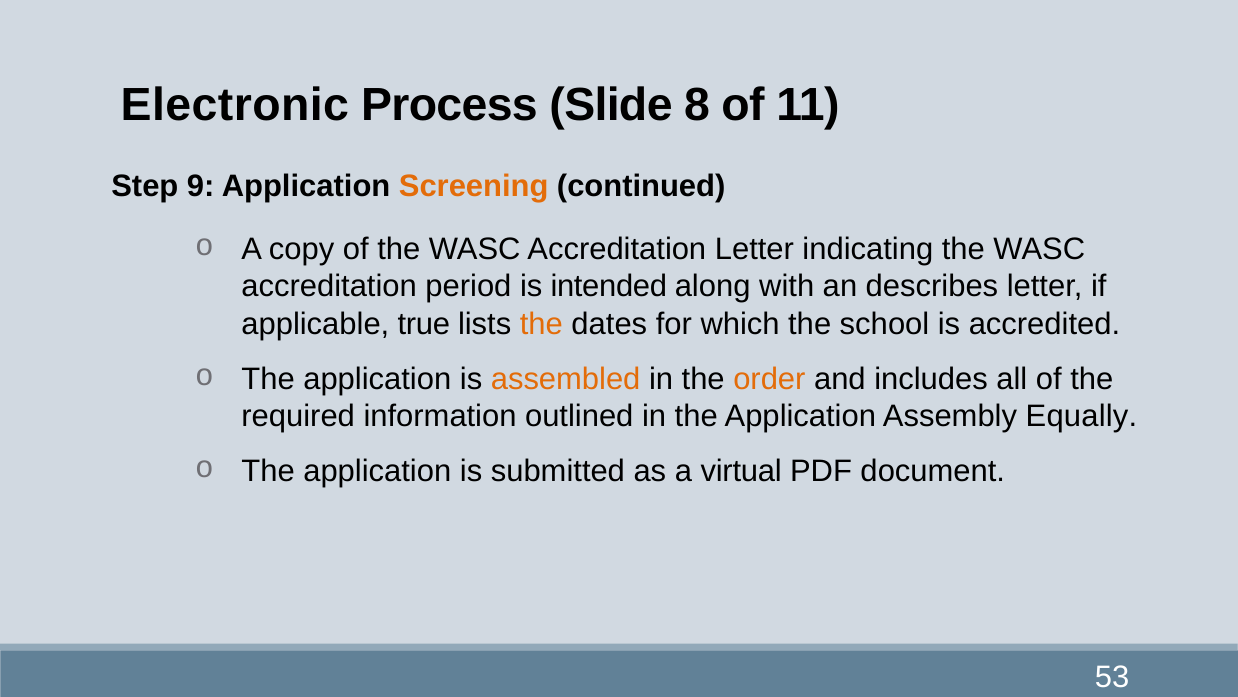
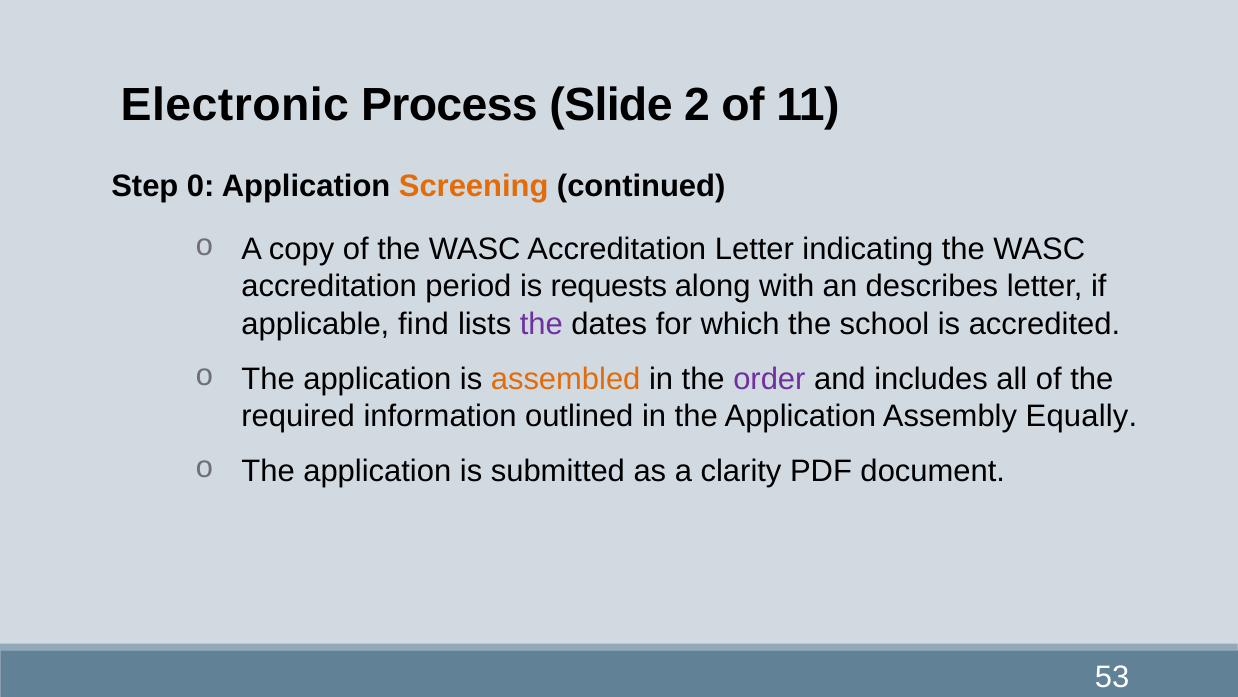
8: 8 -> 2
9: 9 -> 0
intended: intended -> requests
true: true -> find
the at (541, 324) colour: orange -> purple
order colour: orange -> purple
virtual: virtual -> clarity
